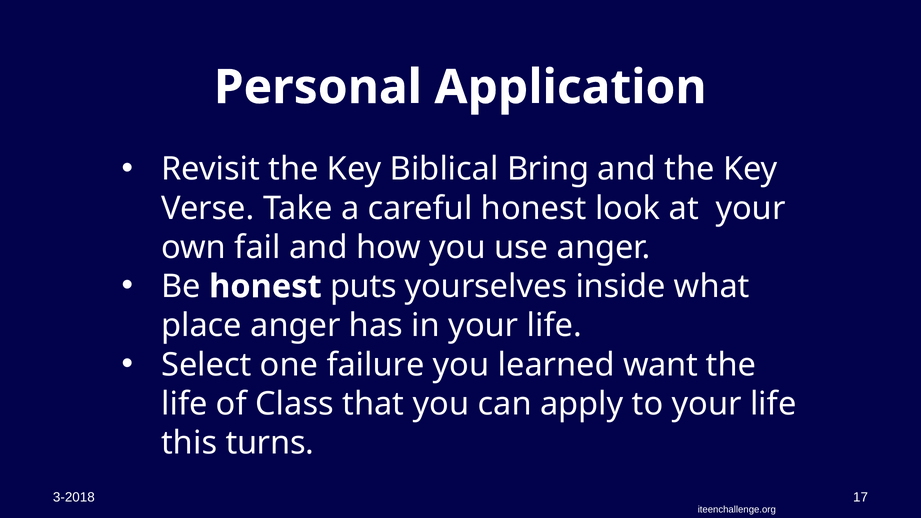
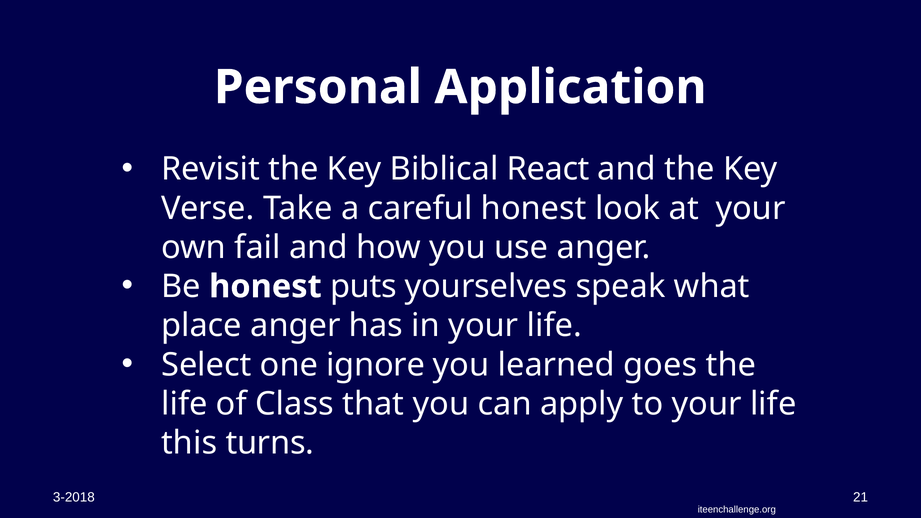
Bring: Bring -> React
inside: inside -> speak
failure: failure -> ignore
want: want -> goes
17: 17 -> 21
